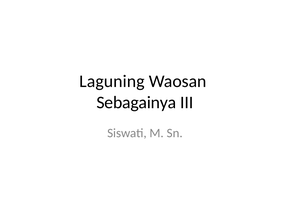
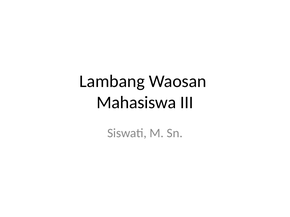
Laguning: Laguning -> Lambang
Sebagainya: Sebagainya -> Mahasiswa
